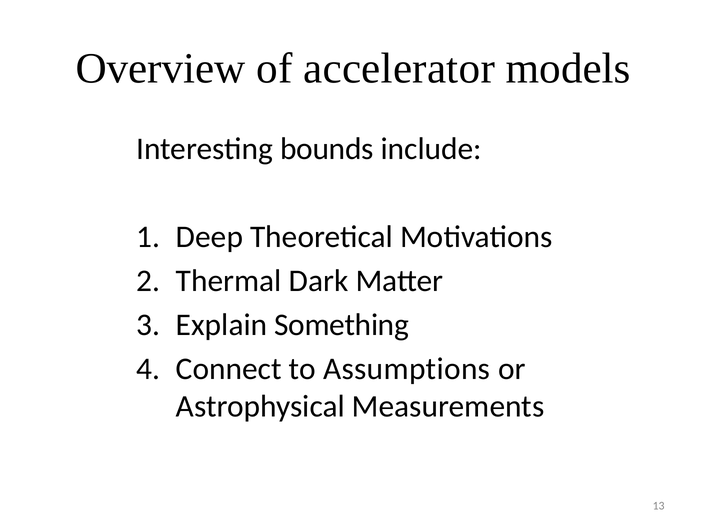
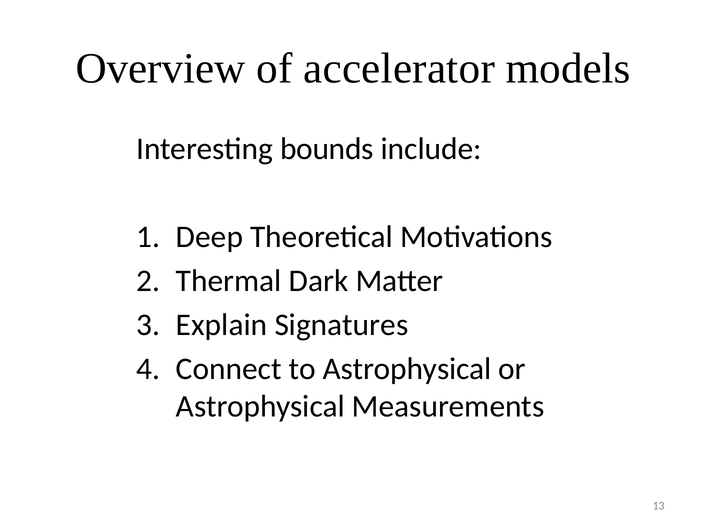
Something: Something -> Signatures
to Assumptions: Assumptions -> Astrophysical
